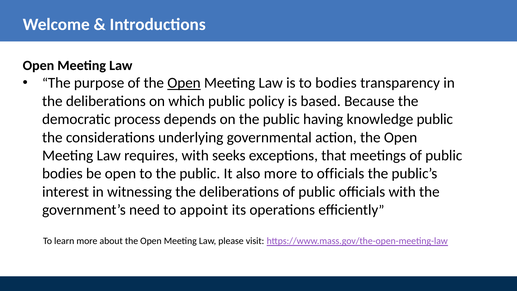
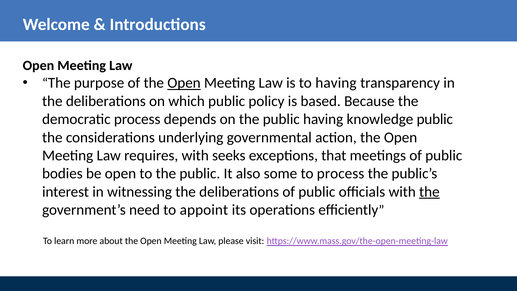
to bodies: bodies -> having
also more: more -> some
to officials: officials -> process
the at (429, 192) underline: none -> present
